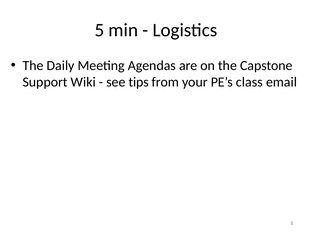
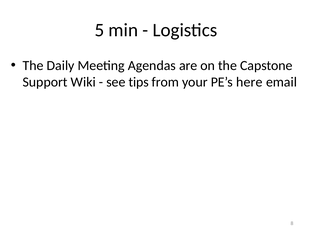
class: class -> here
